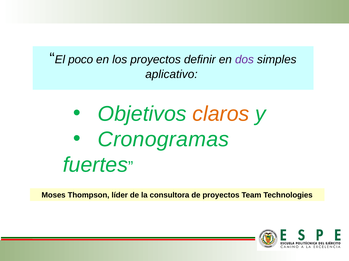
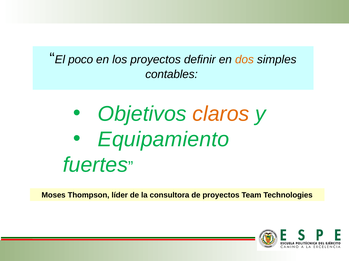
dos colour: purple -> orange
aplicativo: aplicativo -> contables
Cronogramas: Cronogramas -> Equipamiento
